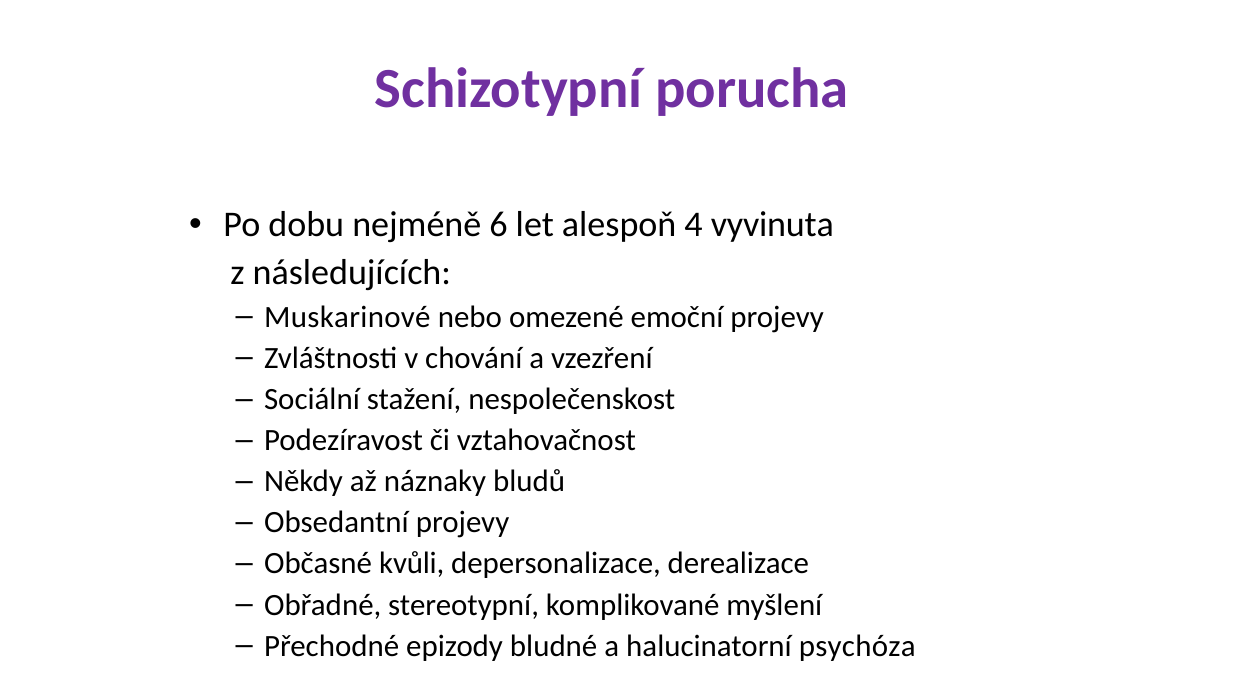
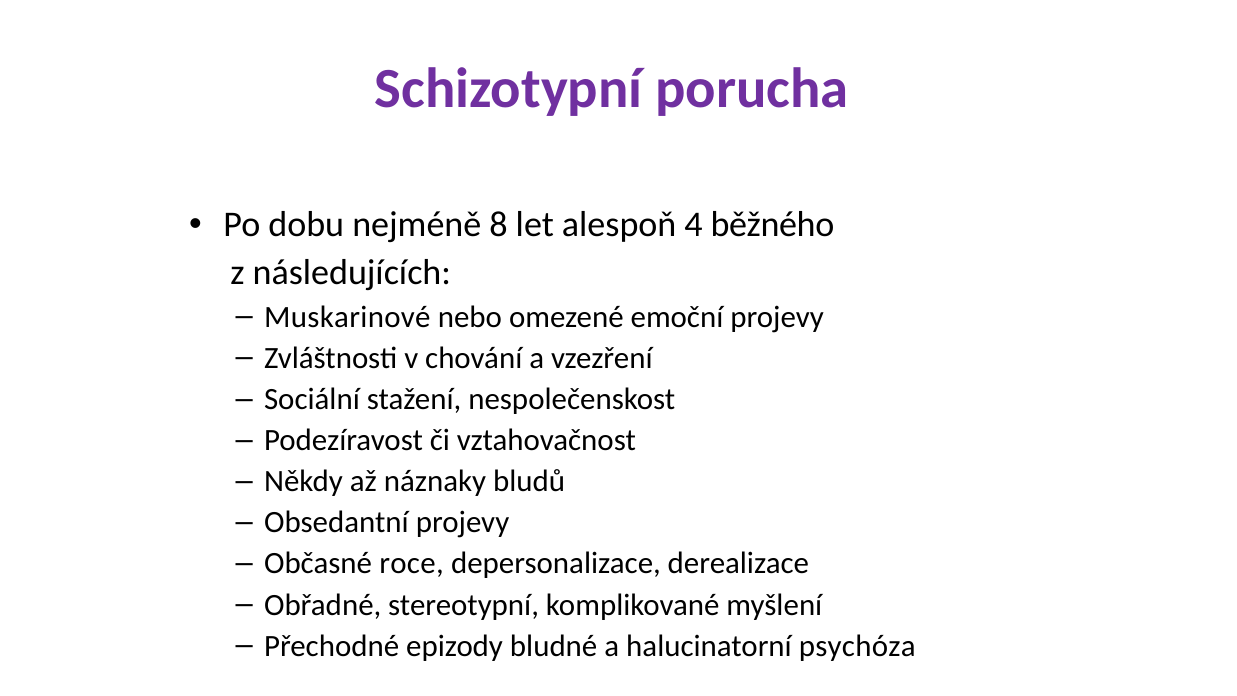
6: 6 -> 8
vyvinuta: vyvinuta -> běžného
kvůli: kvůli -> roce
